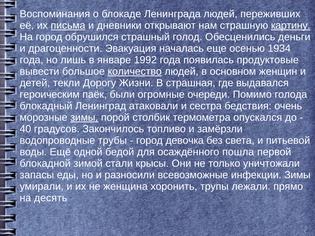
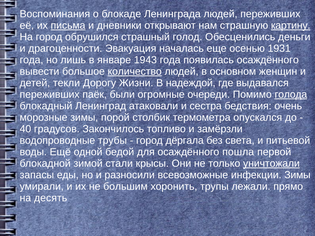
1934: 1934 -> 1931
1992: 1992 -> 1943
появилась продуктовые: продуктовые -> осаждённого
страшная: страшная -> надеждой
героическим at (50, 95): героическим -> переживших
голода underline: none -> present
зимы at (84, 118) underline: present -> none
девочка: девочка -> дёргала
уничтожали underline: none -> present
женщина: женщина -> большим
